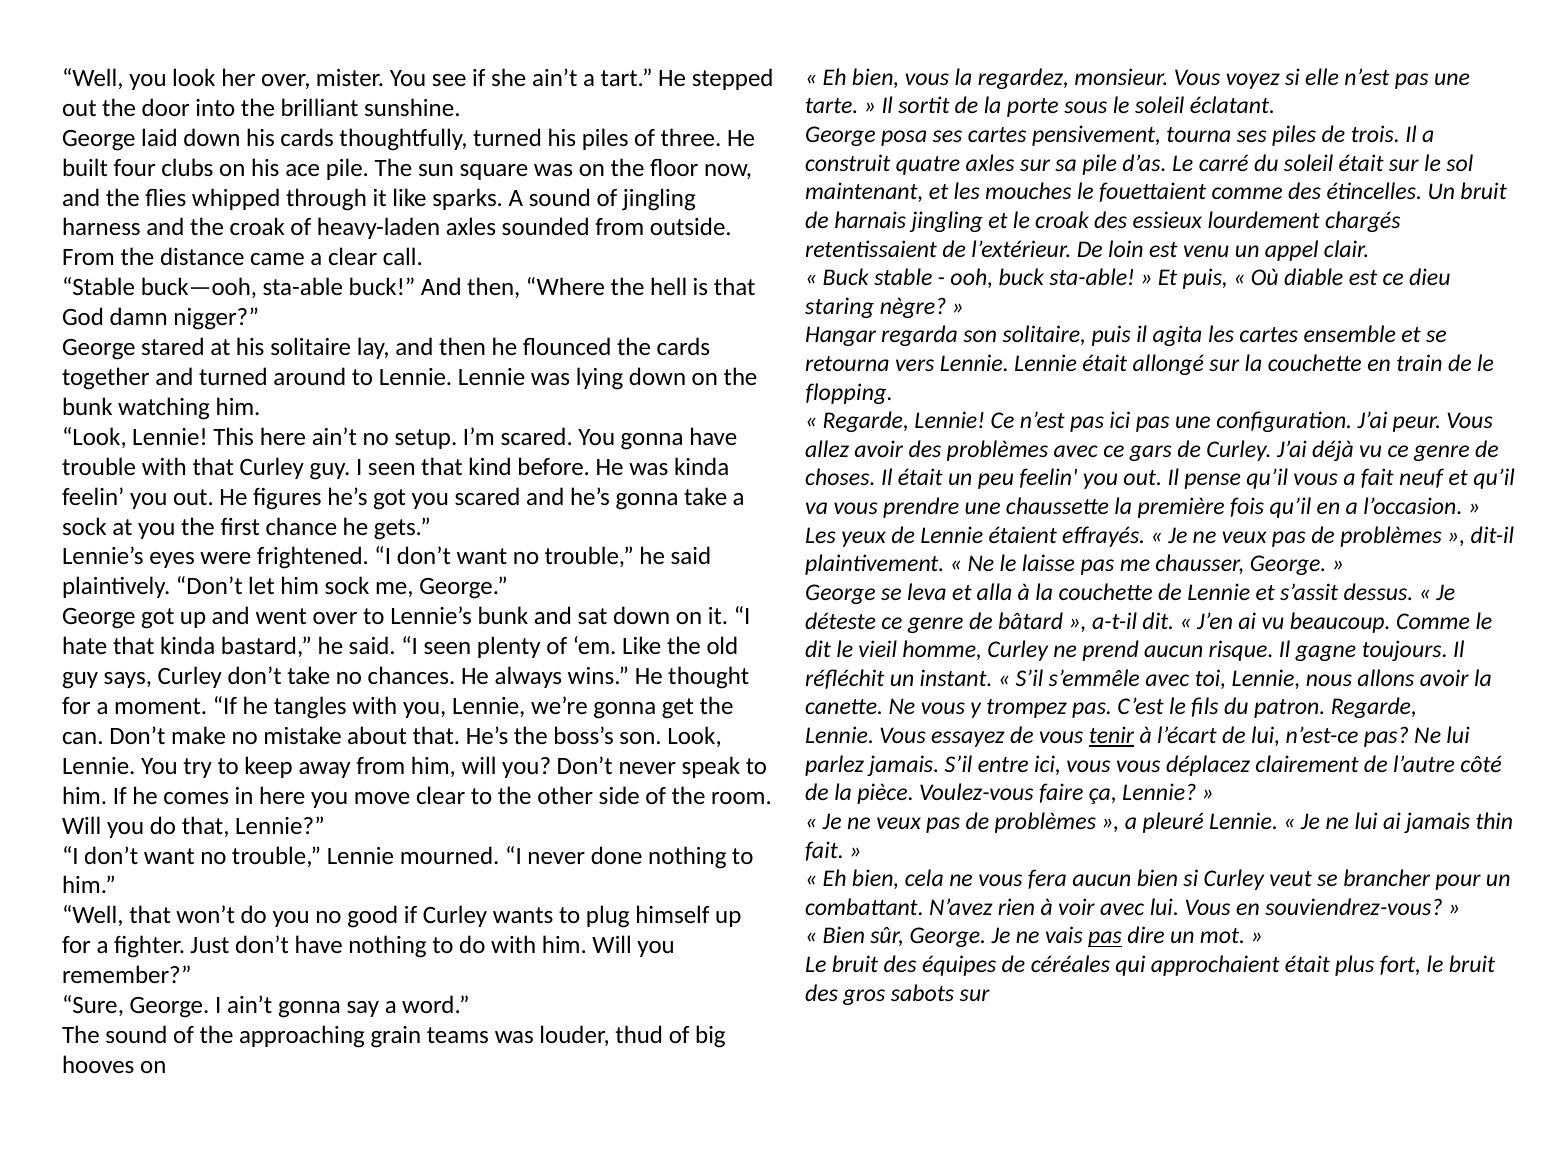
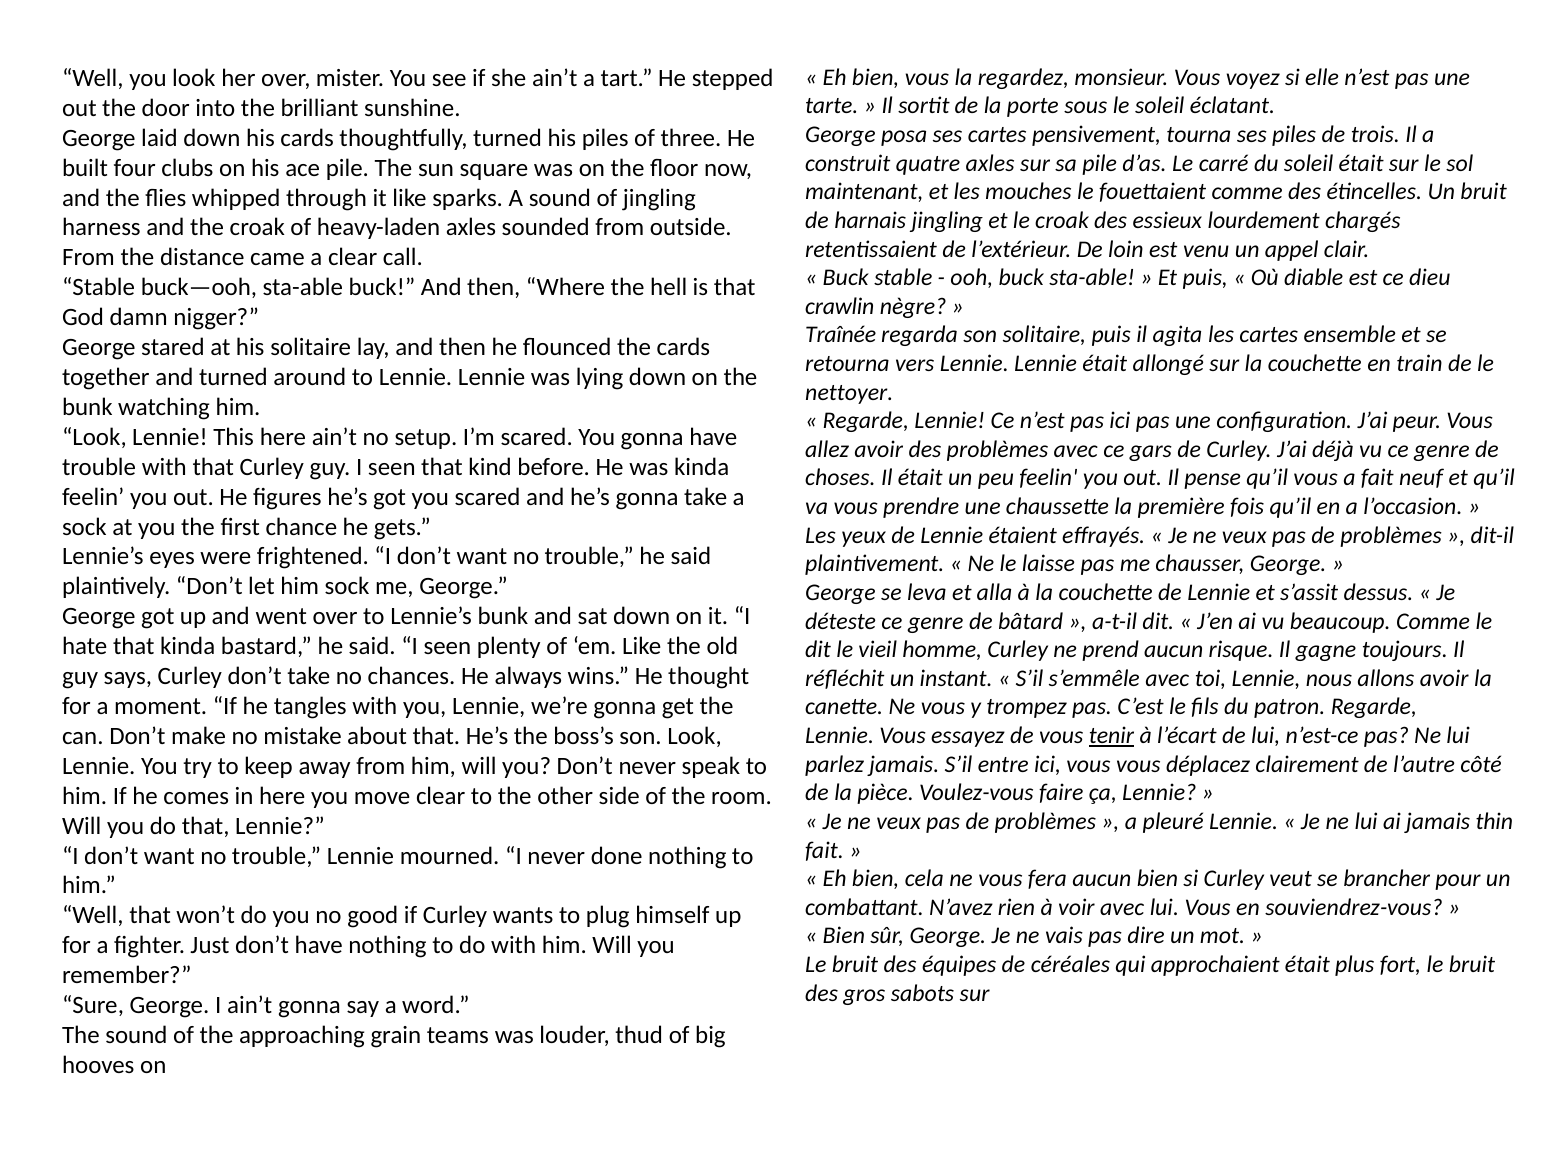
staring: staring -> crawlin
Hangar: Hangar -> Traînée
flopping: flopping -> nettoyer
pas at (1105, 936) underline: present -> none
